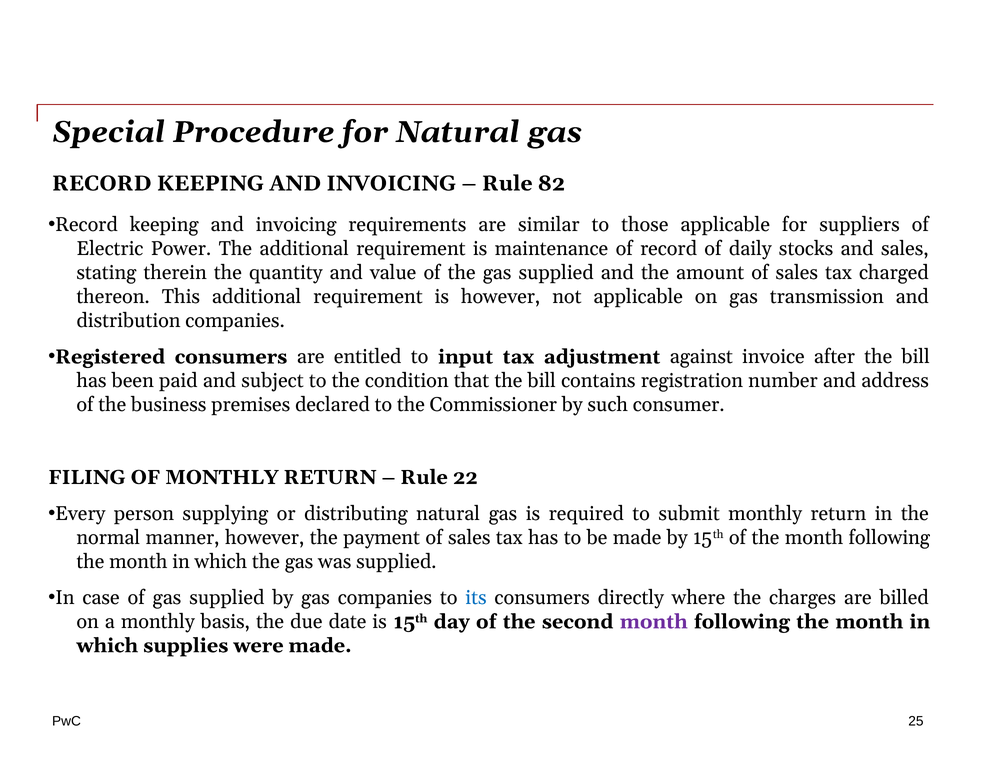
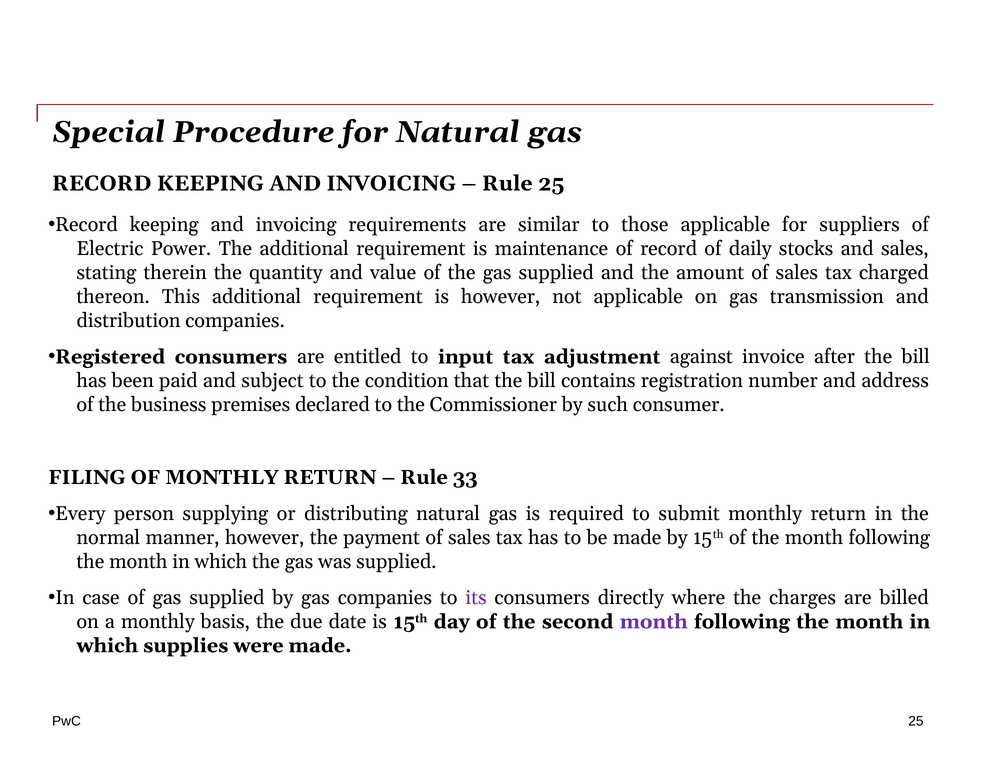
Rule 82: 82 -> 25
22: 22 -> 33
its colour: blue -> purple
